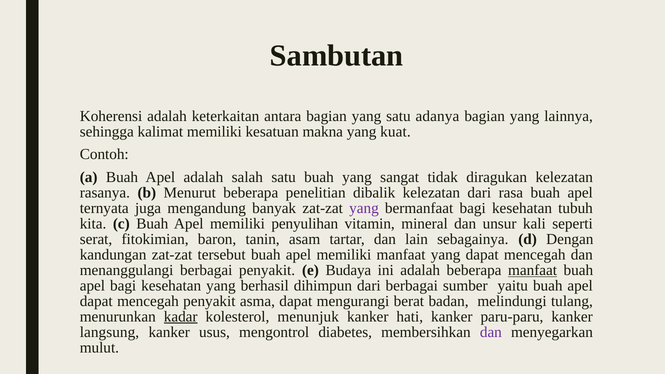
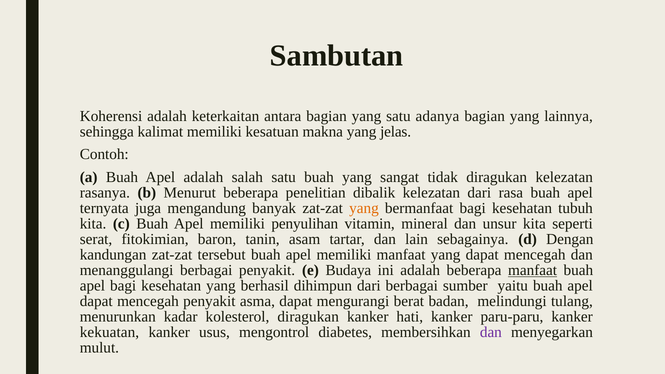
kuat: kuat -> jelas
yang at (364, 208) colour: purple -> orange
unsur kali: kali -> kita
kadar underline: present -> none
kolesterol menunjuk: menunjuk -> diragukan
langsung: langsung -> kekuatan
